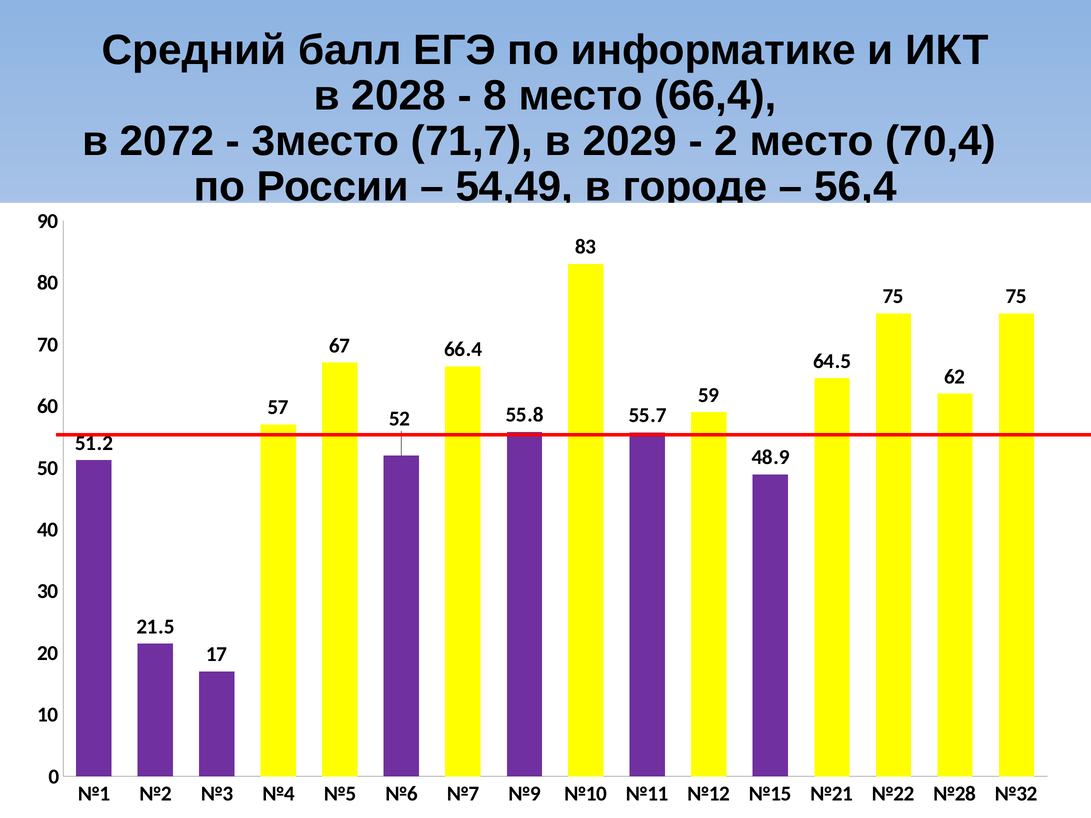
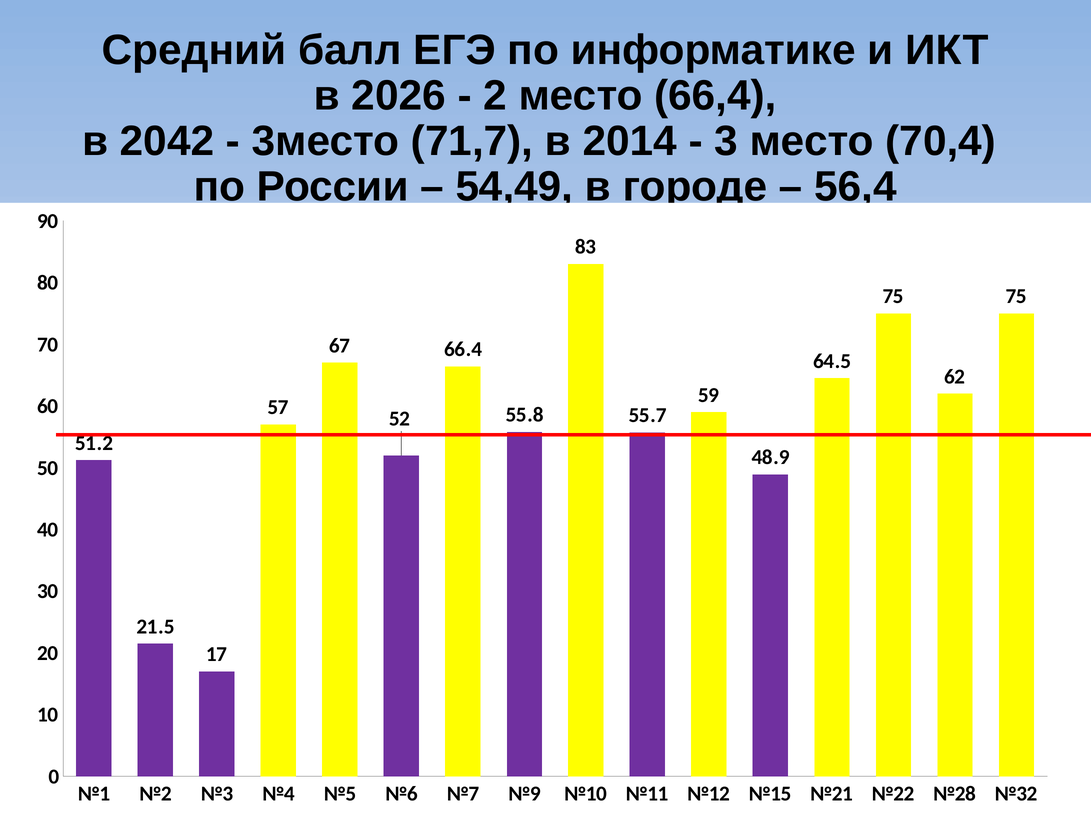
2028: 2028 -> 2026
8: 8 -> 2
2072: 2072 -> 2042
2029: 2029 -> 2014
2: 2 -> 3
